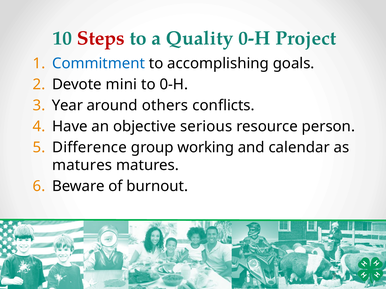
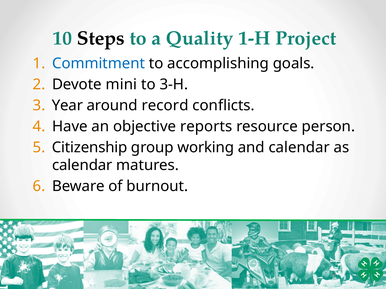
Steps colour: red -> black
Quality 0-H: 0-H -> 1-H
to 0-H: 0-H -> 3-H
others: others -> record
serious: serious -> reports
Difference: Difference -> Citizenship
matures at (82, 166): matures -> calendar
